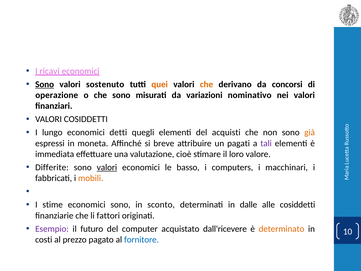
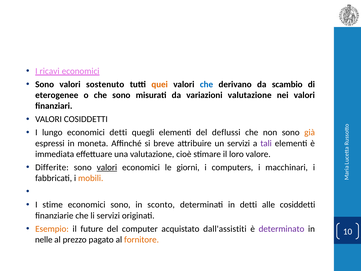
Sono at (45, 84) underline: present -> none
che at (206, 84) colour: orange -> blue
concorsi: concorsi -> scambio
operazione: operazione -> eterogenee
variazioni nominativo: nominativo -> valutazione
acquisti: acquisti -> deflussi
un pagati: pagati -> servizi
basso: basso -> giorni
in dalle: dalle -> detti
li fattori: fattori -> servizi
Esempio colour: purple -> orange
futuro: futuro -> future
dall'ricevere: dall'ricevere -> dall'assistiti
determinato colour: orange -> purple
costi: costi -> nelle
fornitore colour: blue -> orange
